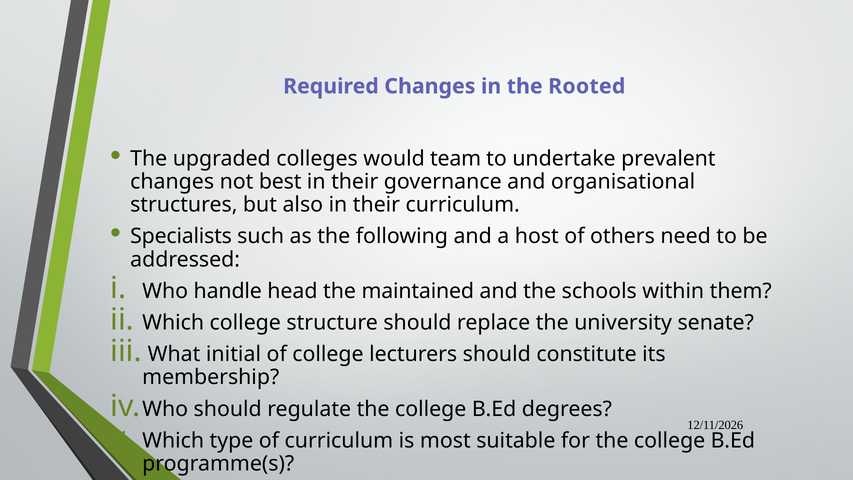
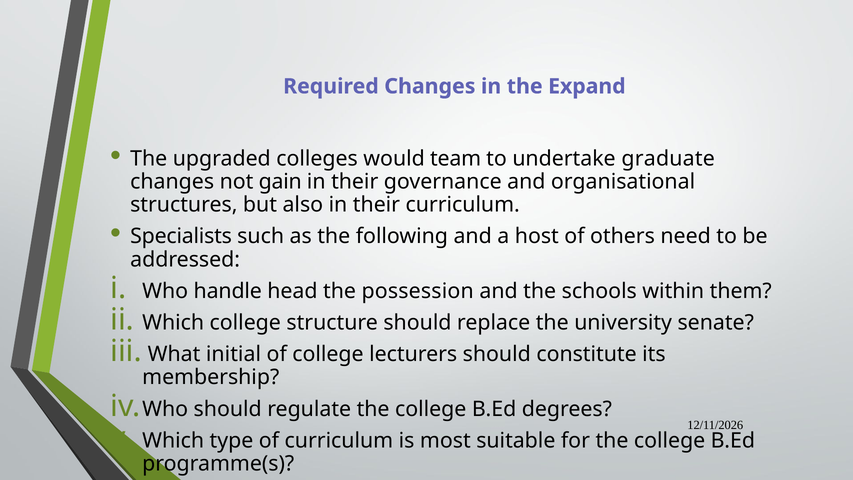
Rooted: Rooted -> Expand
prevalent: prevalent -> graduate
best: best -> gain
maintained: maintained -> possession
